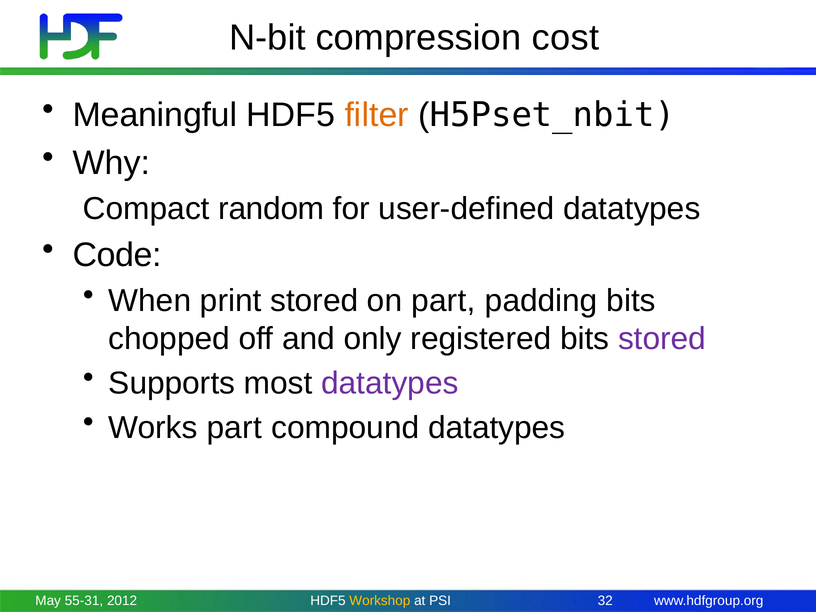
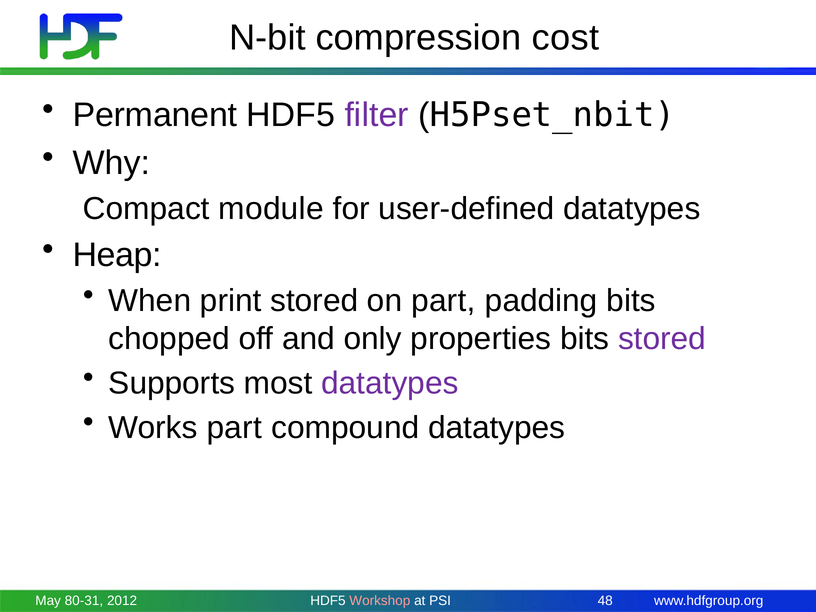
Meaningful: Meaningful -> Permanent
filter colour: orange -> purple
random: random -> module
Code: Code -> Heap
registered: registered -> properties
55-31: 55-31 -> 80-31
Workshop colour: yellow -> pink
32: 32 -> 48
